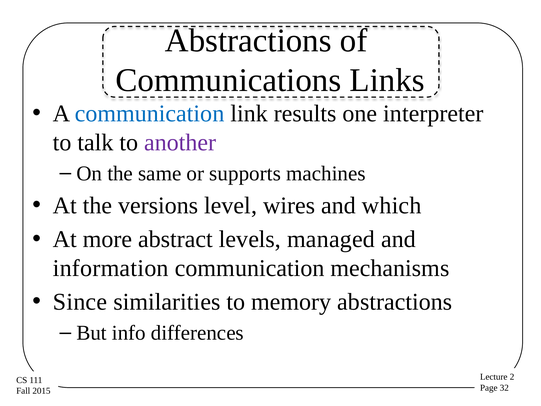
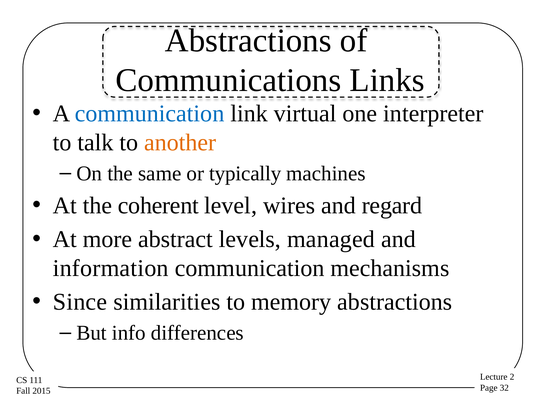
results: results -> virtual
another colour: purple -> orange
supports: supports -> typically
versions: versions -> coherent
which: which -> regard
